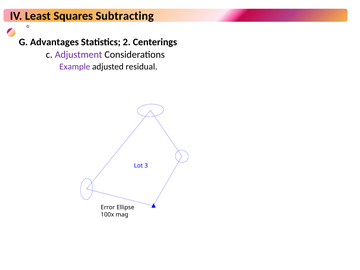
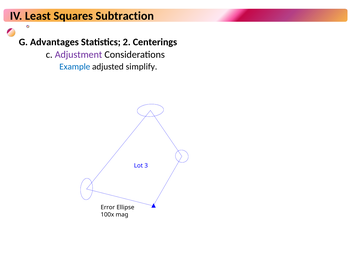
Subtracting: Subtracting -> Subtraction
Example colour: purple -> blue
residual: residual -> simplify
